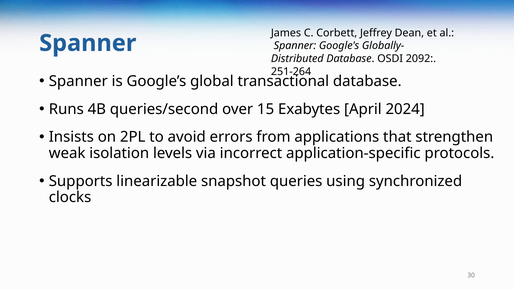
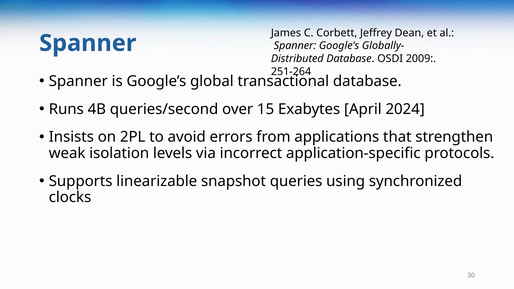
2092: 2092 -> 2009
